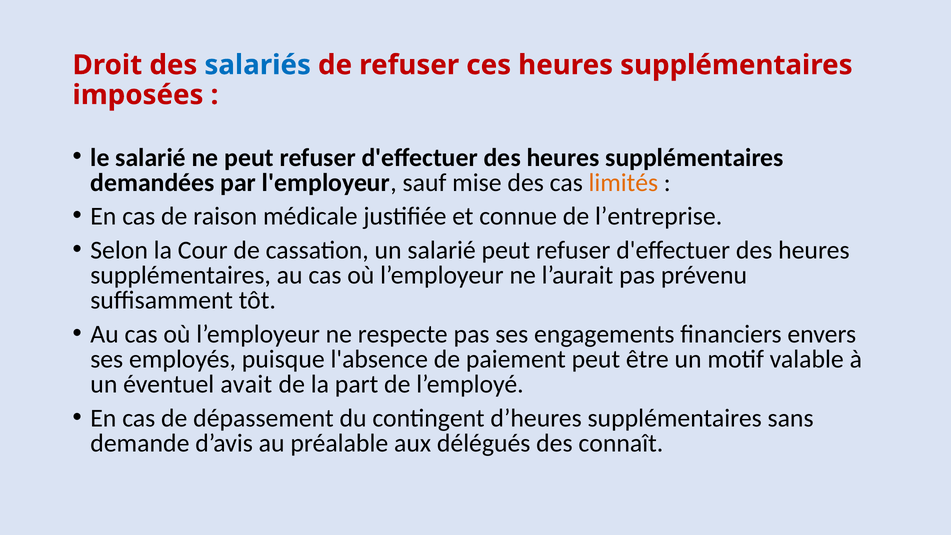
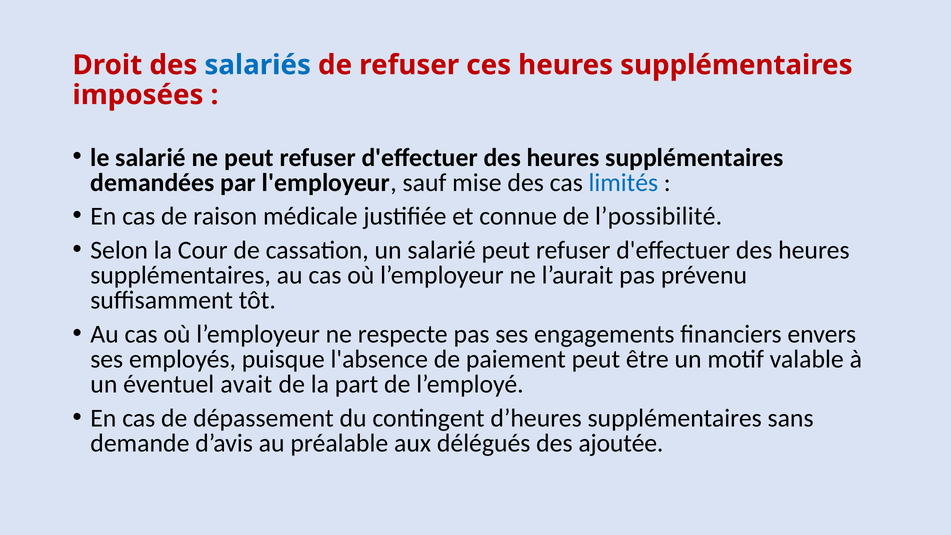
limités colour: orange -> blue
l’entreprise: l’entreprise -> l’possibilité
connaît: connaît -> ajoutée
